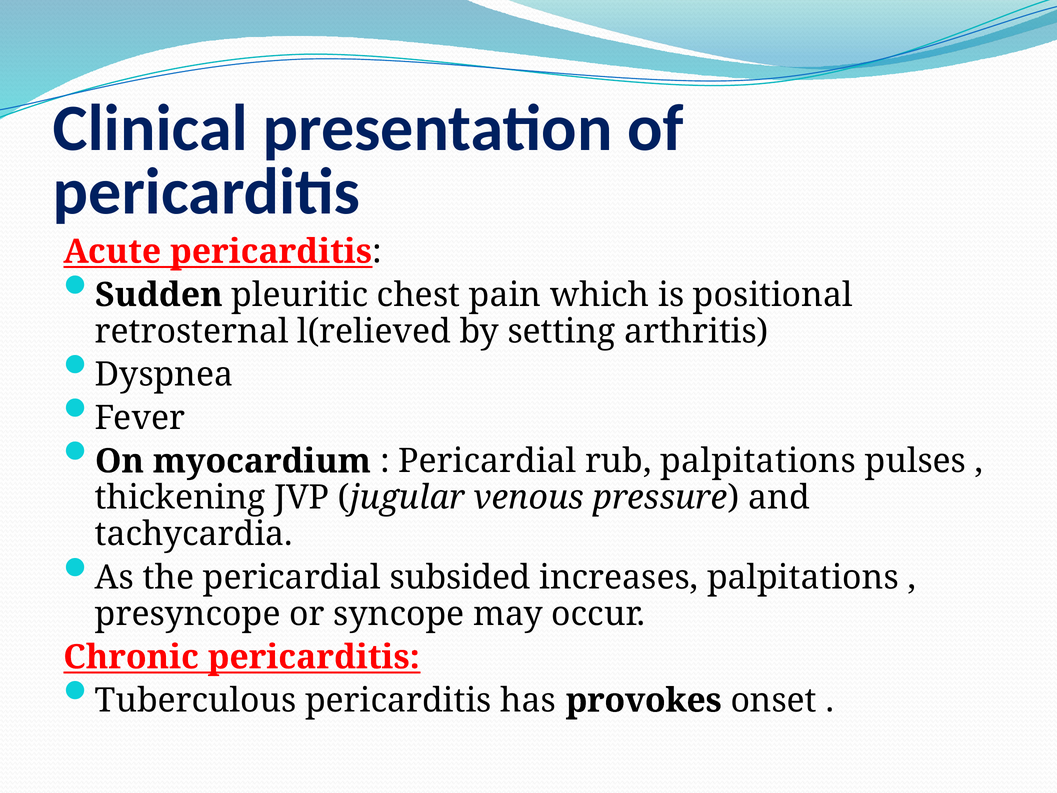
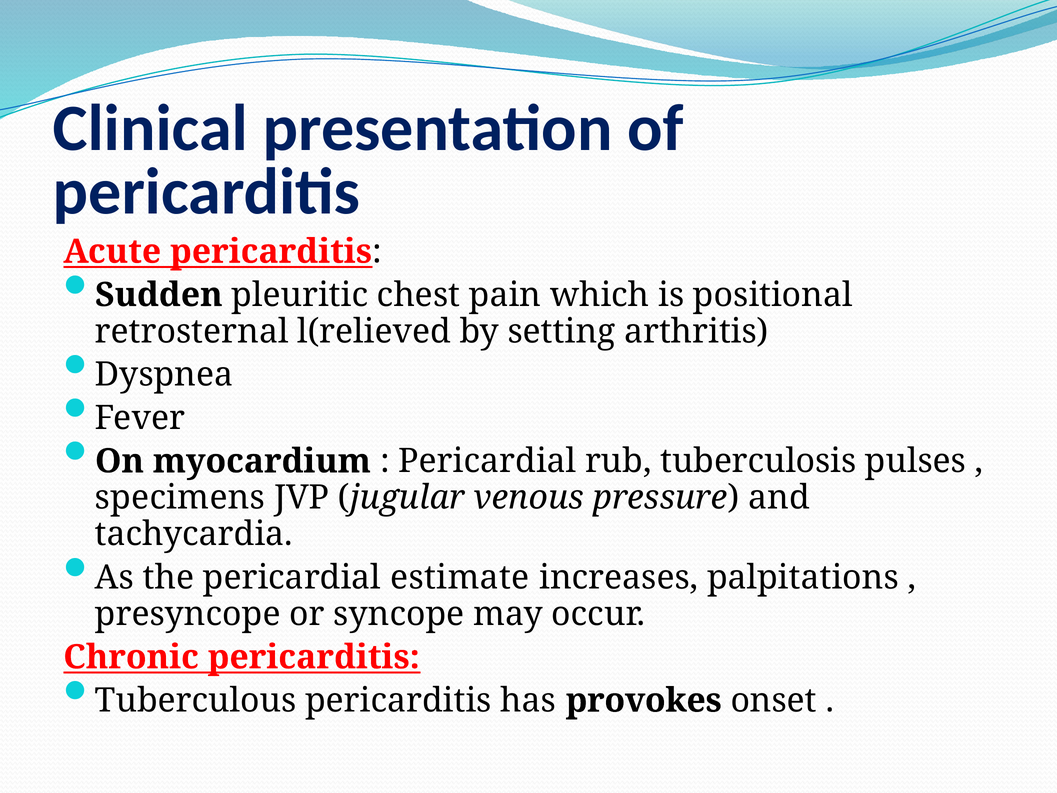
rub palpitations: palpitations -> tuberculosis
thickening: thickening -> specimens
subsided: subsided -> estimate
